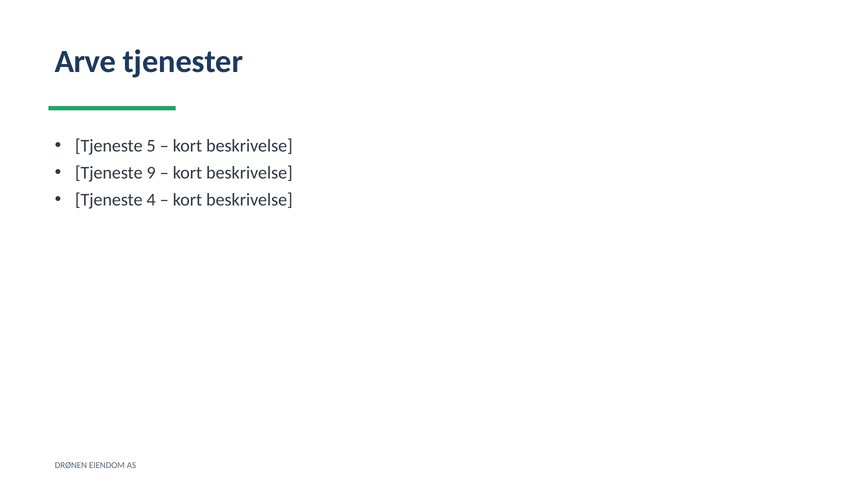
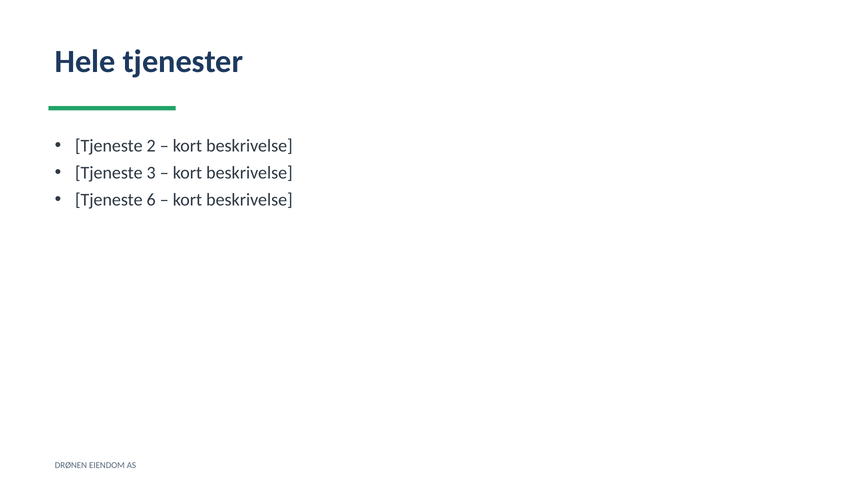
Arve: Arve -> Hele
5: 5 -> 2
9: 9 -> 3
4: 4 -> 6
